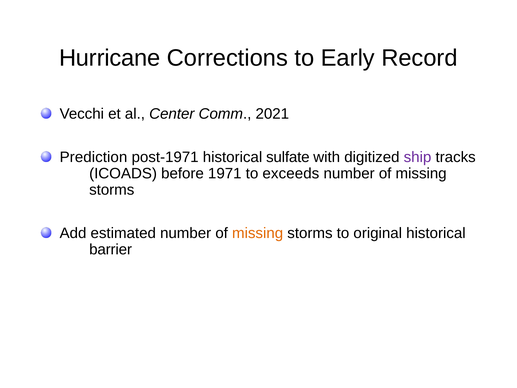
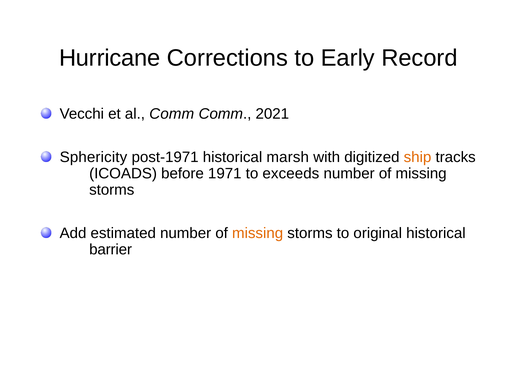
al Center: Center -> Comm
Prediction: Prediction -> Sphericity
sulfate: sulfate -> marsh
ship colour: purple -> orange
